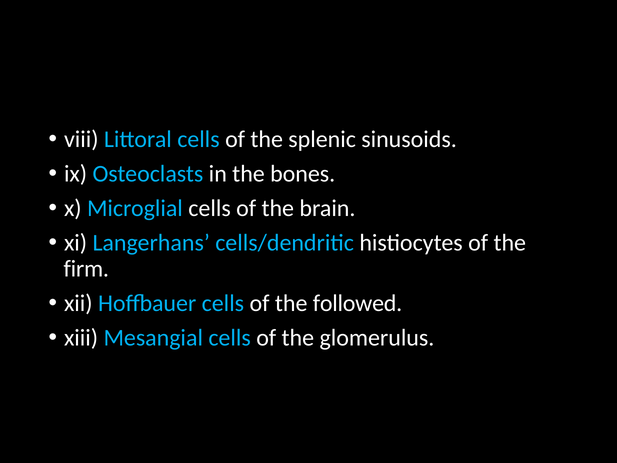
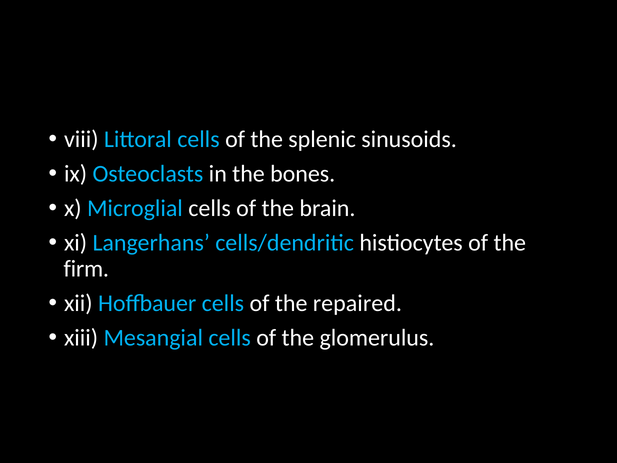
followed: followed -> repaired
